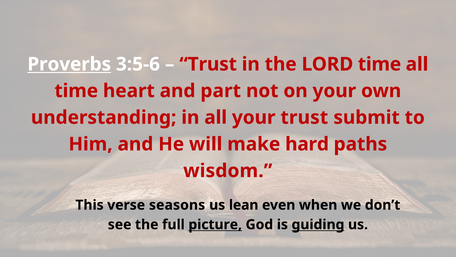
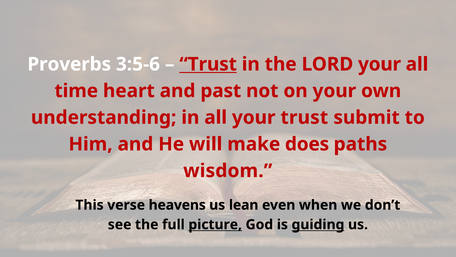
Proverbs underline: present -> none
Trust at (208, 64) underline: none -> present
LORD time: time -> your
part: part -> past
hard: hard -> does
seasons: seasons -> heavens
